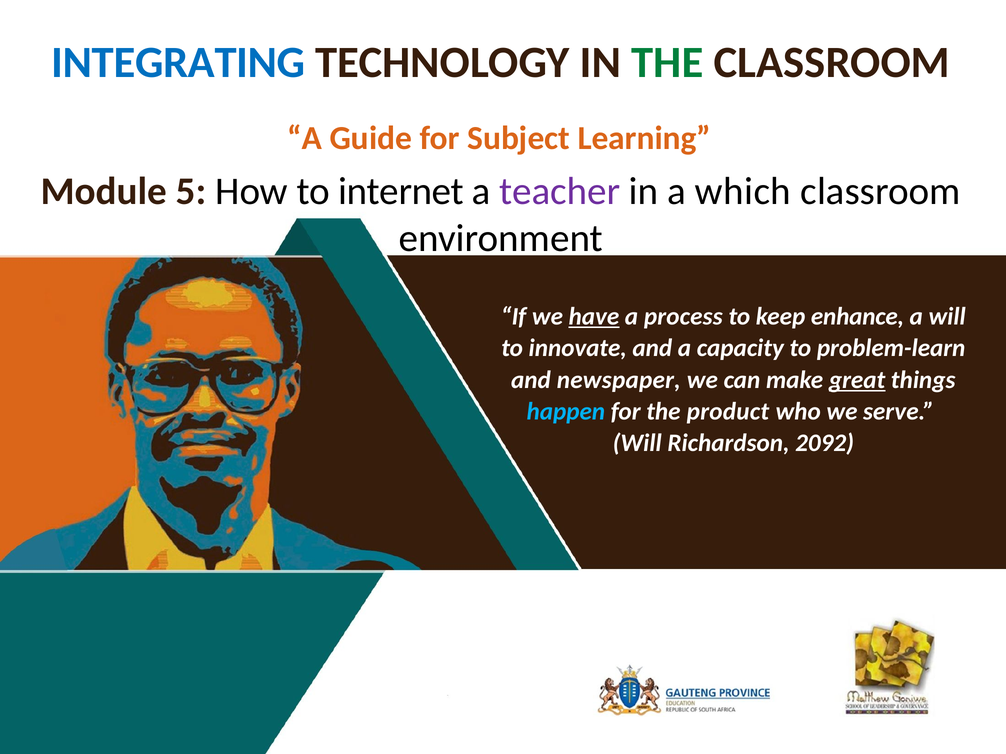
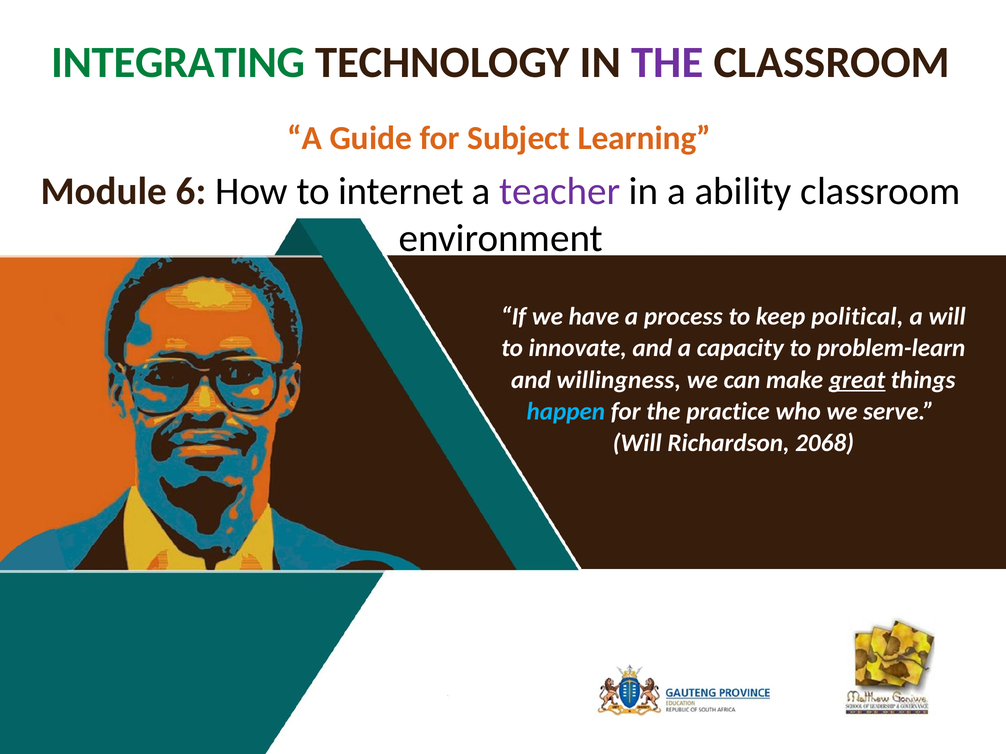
INTEGRATING colour: blue -> green
THE at (667, 63) colour: green -> purple
5: 5 -> 6
which: which -> ability
have underline: present -> none
enhance: enhance -> political
newspaper: newspaper -> willingness
product: product -> practice
2092: 2092 -> 2068
